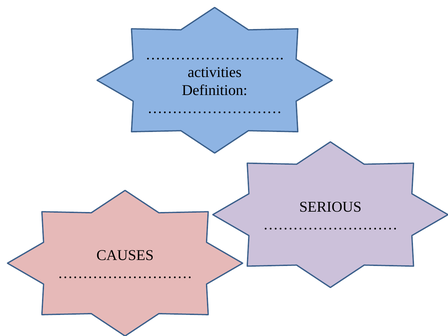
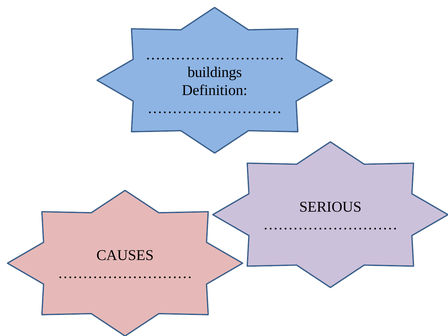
activities: activities -> buildings
